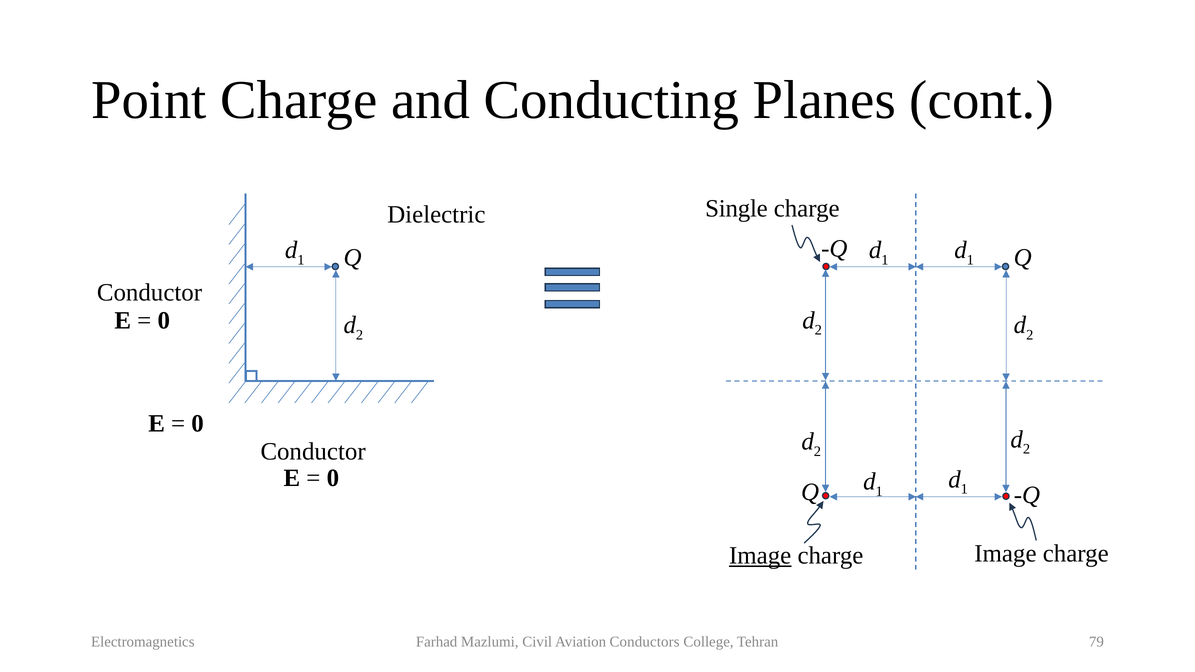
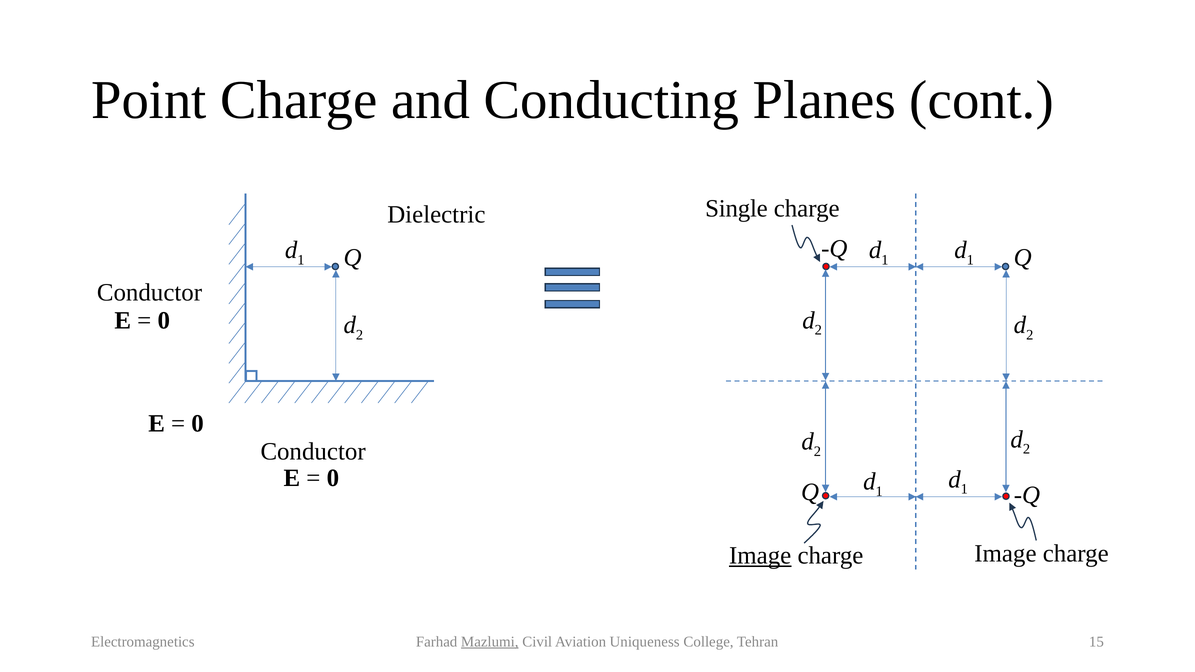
Mazlumi underline: none -> present
Conductors: Conductors -> Uniqueness
79: 79 -> 15
